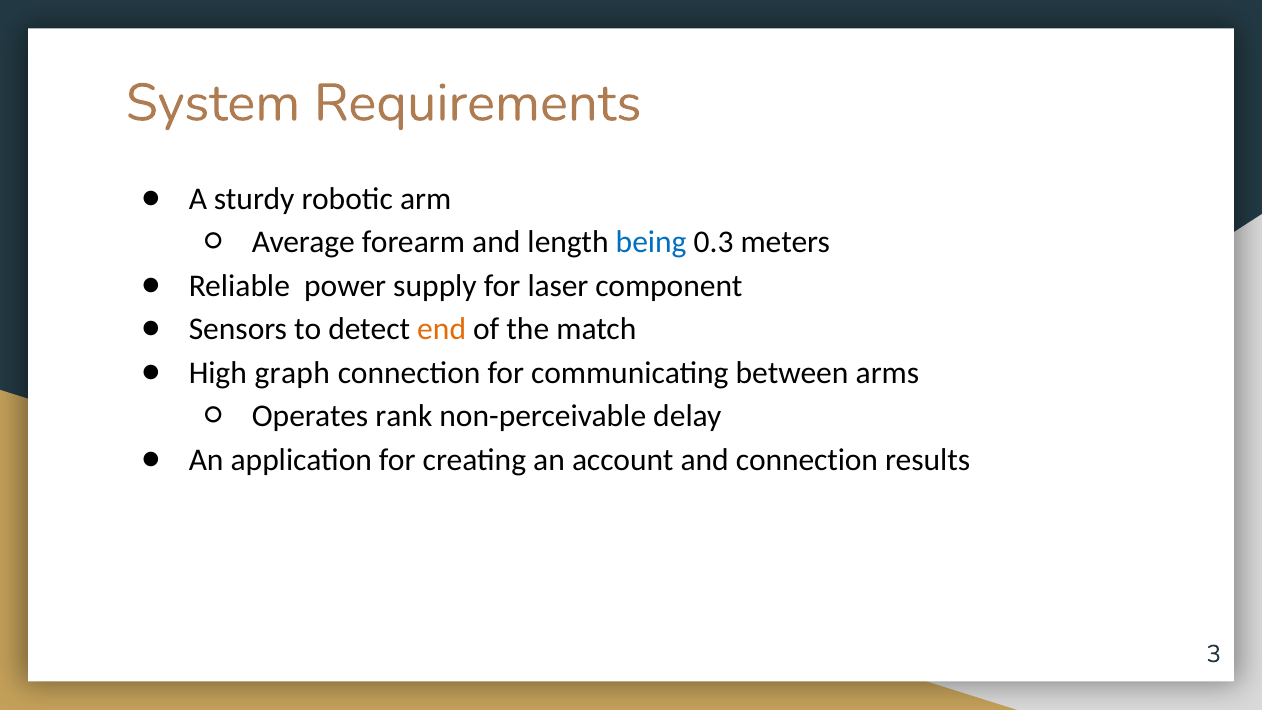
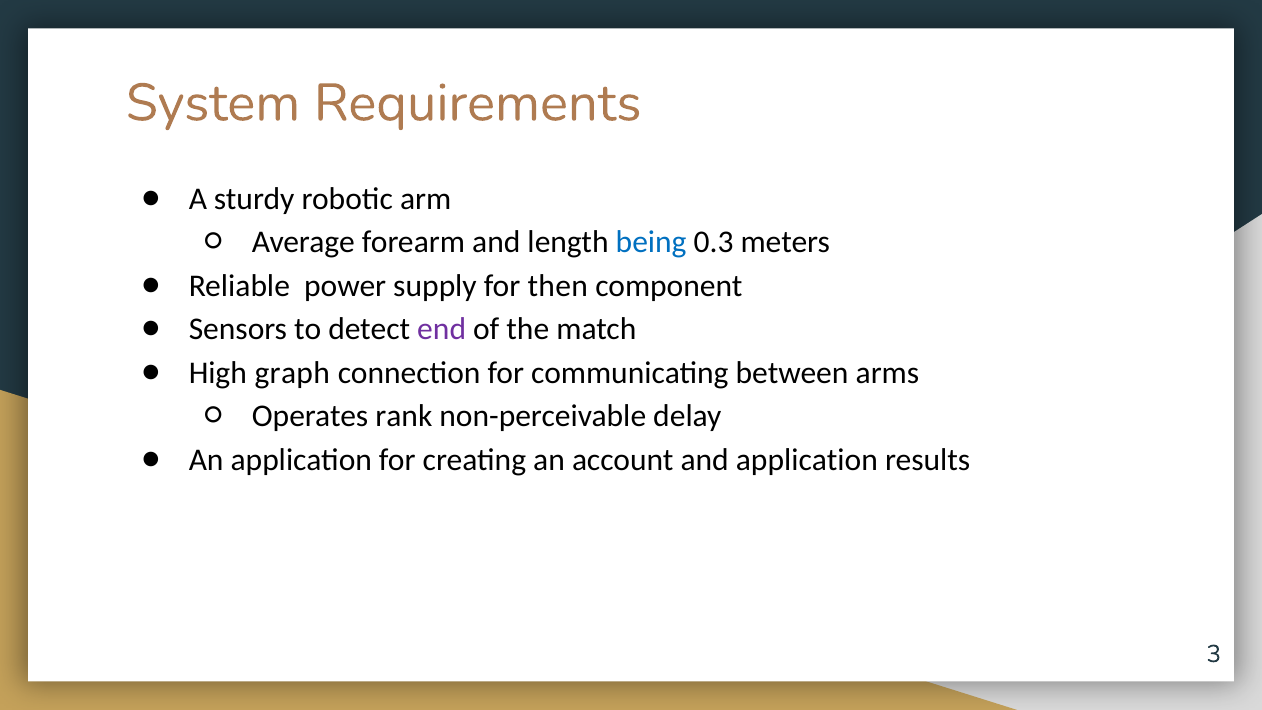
laser: laser -> then
end colour: orange -> purple
and connection: connection -> application
